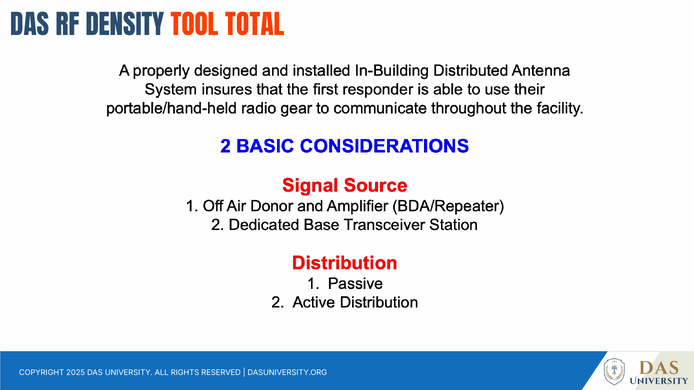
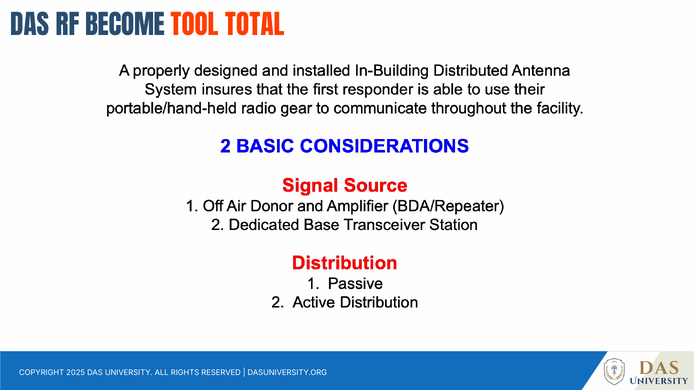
DENSITY: DENSITY -> BECOME
